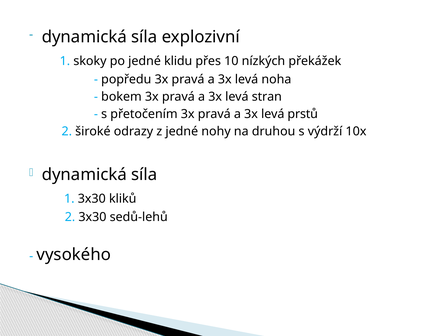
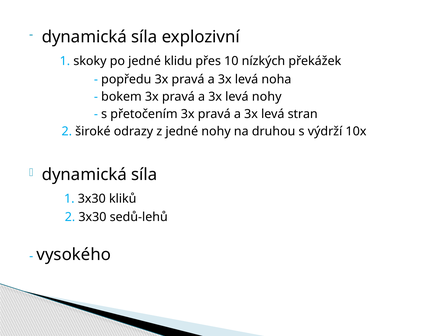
levá stran: stran -> nohy
prstů: prstů -> stran
